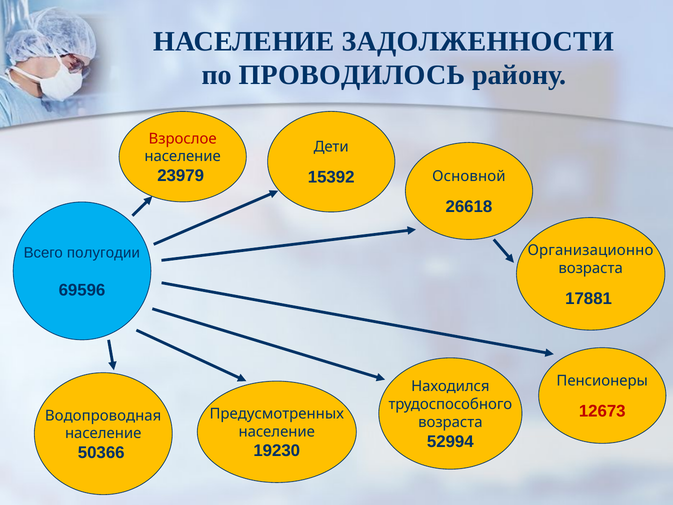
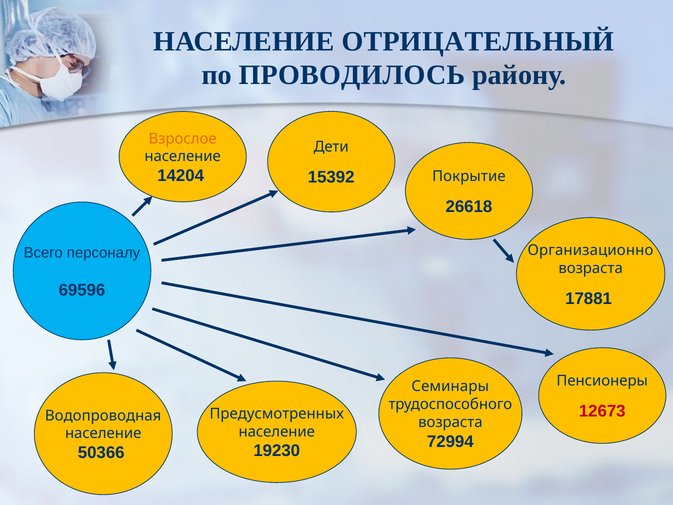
ЗАДОЛЖЕННОСТИ: ЗАДОЛЖЕННОСТИ -> ОТРИЦАТЕЛЬНЫЙ
Взрослое colour: red -> orange
23979: 23979 -> 14204
Основной: Основной -> Покрытие
полугодии: полугодии -> персоналу
Находился: Находился -> Семинары
52994: 52994 -> 72994
